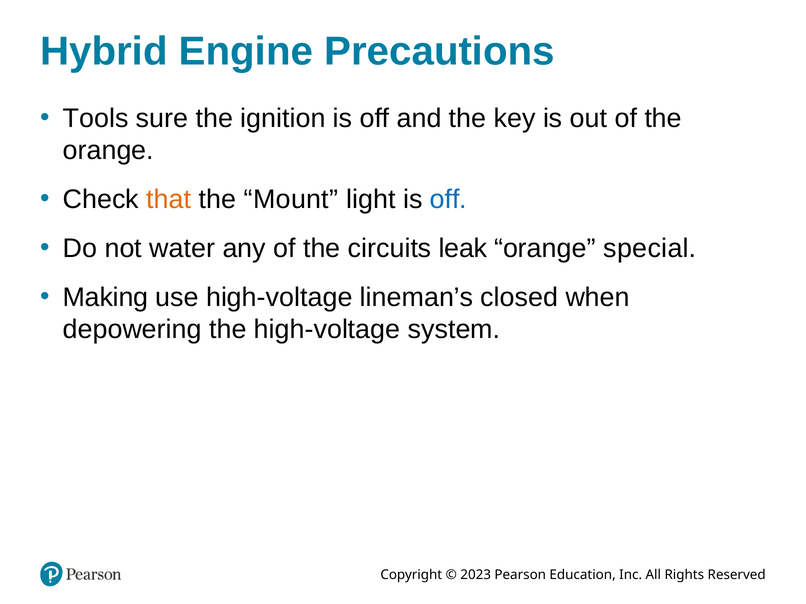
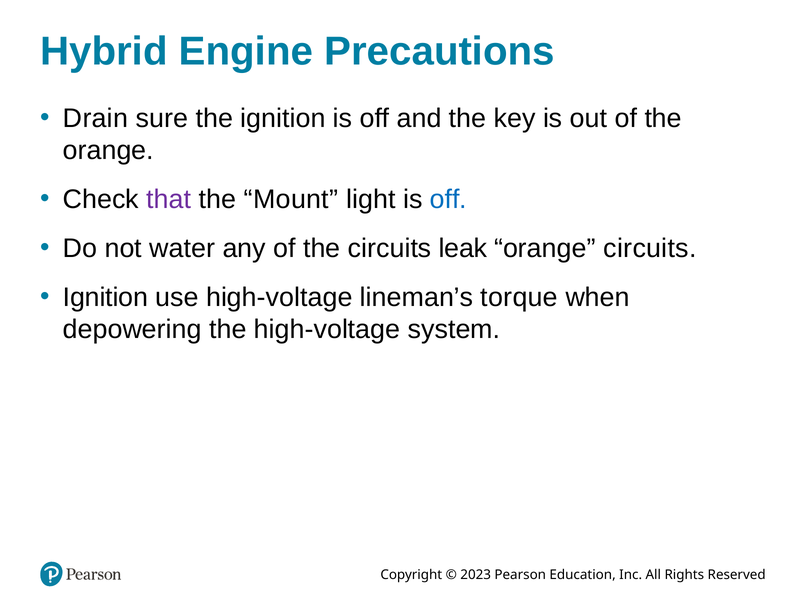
Tools: Tools -> Drain
that colour: orange -> purple
orange special: special -> circuits
Making at (106, 298): Making -> Ignition
closed: closed -> torque
